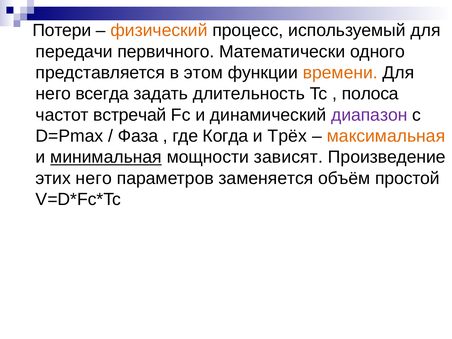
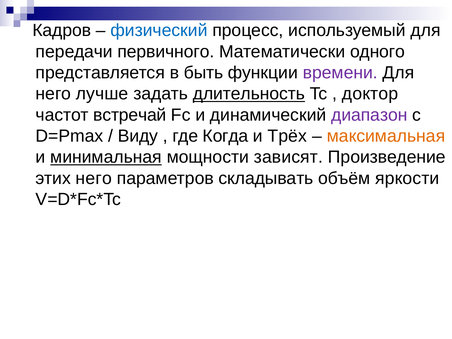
Потери: Потери -> Кадров
физический colour: orange -> blue
этом: этом -> быть
времени colour: orange -> purple
всегда: всегда -> лучше
длительность underline: none -> present
полоса: полоса -> доктор
Фаза: Фаза -> Виду
заменяется: заменяется -> складывать
простой: простой -> яркости
